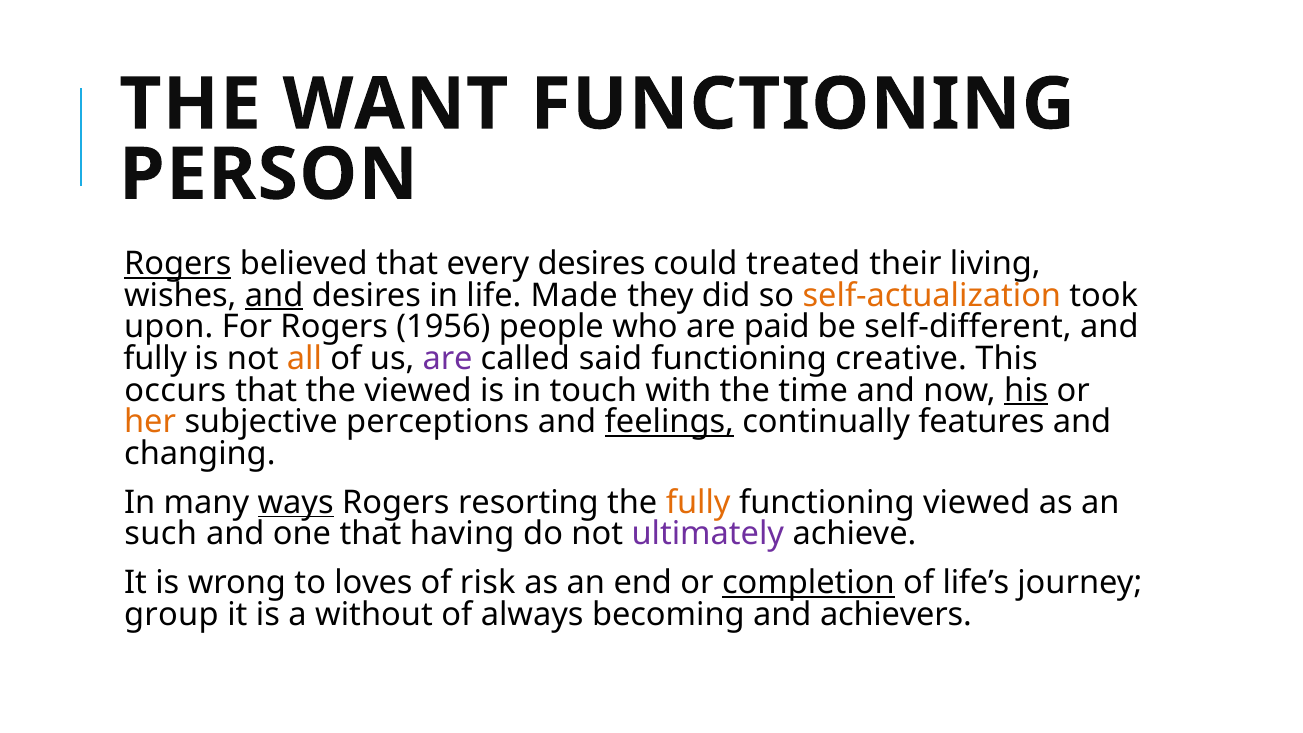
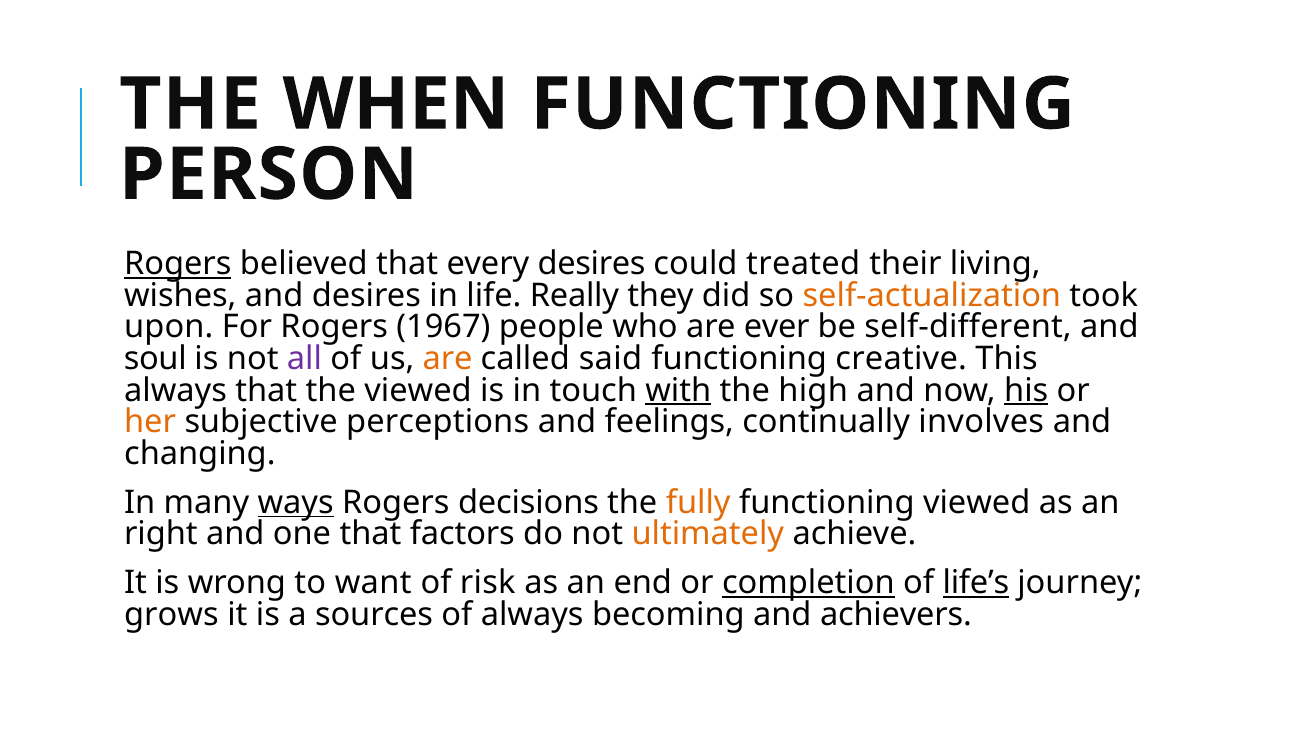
WANT: WANT -> WHEN
and at (274, 295) underline: present -> none
Made: Made -> Really
1956: 1956 -> 1967
paid: paid -> ever
fully at (155, 359): fully -> soul
all colour: orange -> purple
are at (448, 359) colour: purple -> orange
occurs at (175, 390): occurs -> always
with underline: none -> present
time: time -> high
feelings underline: present -> none
features: features -> involves
resorting: resorting -> decisions
such: such -> right
having: having -> factors
ultimately colour: purple -> orange
loves: loves -> want
life’s underline: none -> present
group: group -> grows
without: without -> sources
